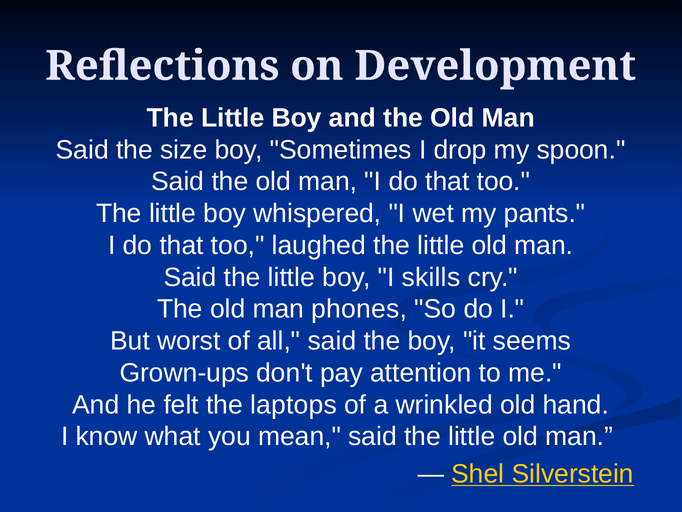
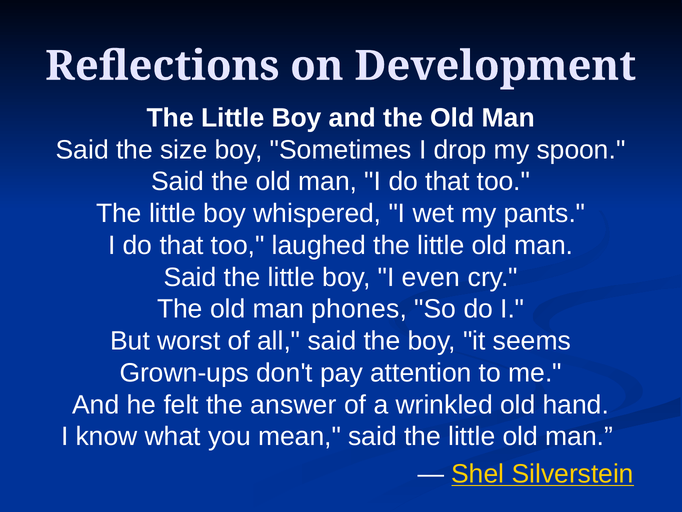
skills: skills -> even
laptops: laptops -> answer
